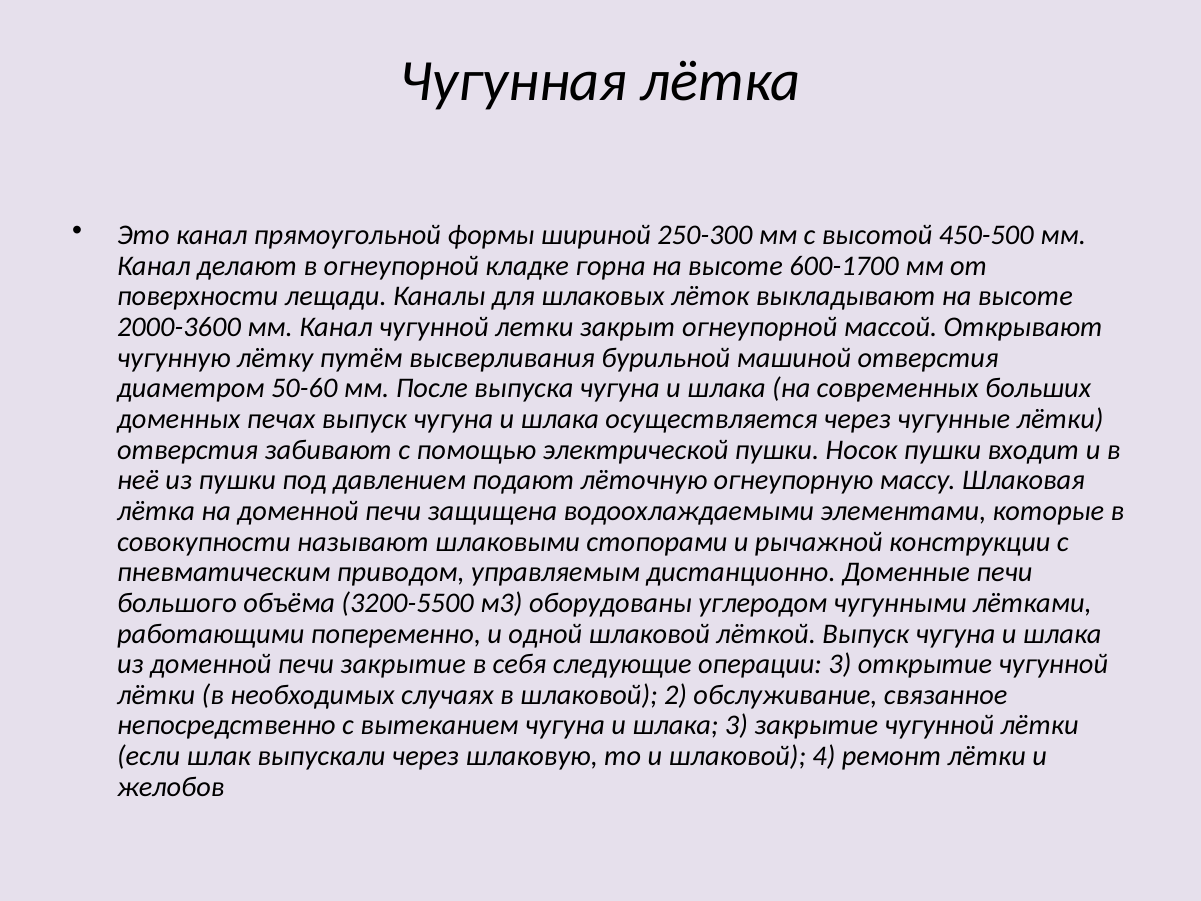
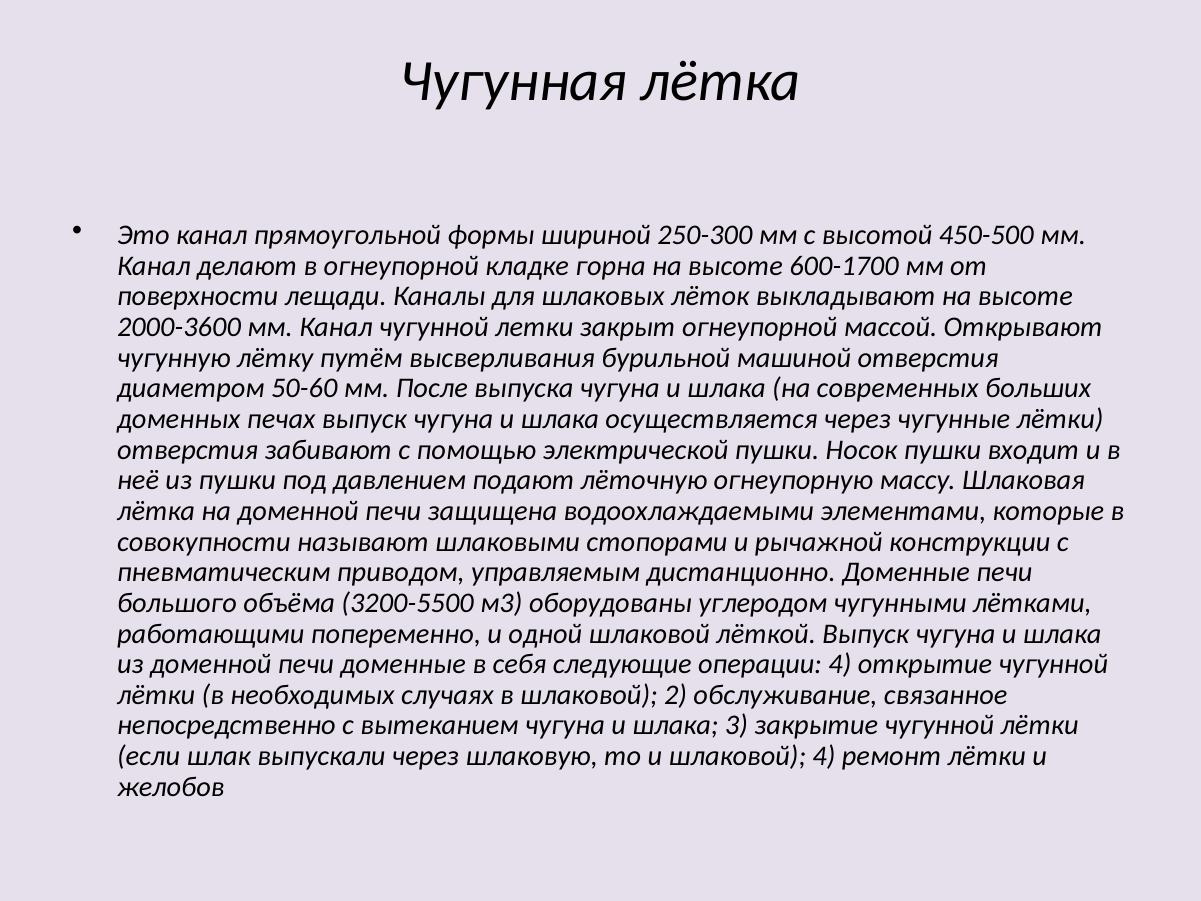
печи закрытие: закрытие -> доменные
операции 3: 3 -> 4
